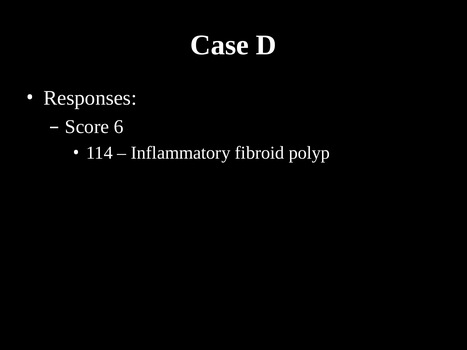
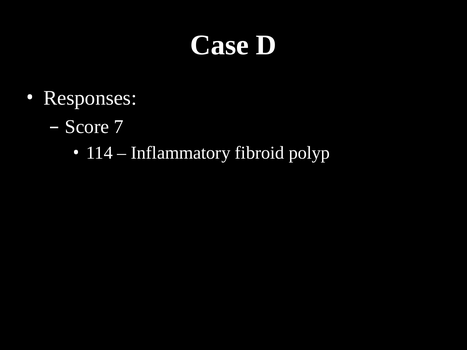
6: 6 -> 7
